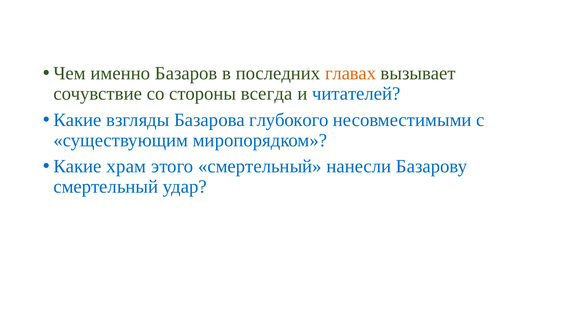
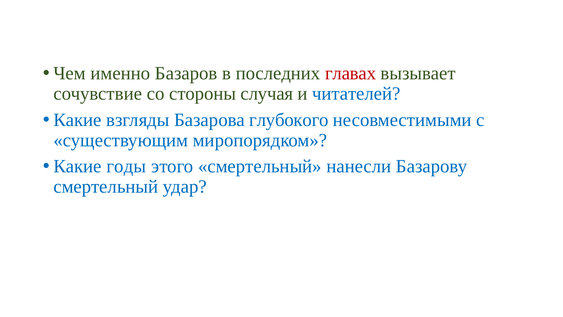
главах colour: orange -> red
всегда: всегда -> случая
храм: храм -> годы
